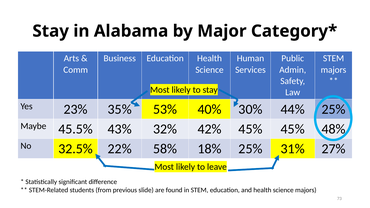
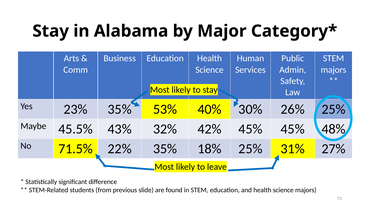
44%: 44% -> 26%
32.5%: 32.5% -> 71.5%
22% 58%: 58% -> 35%
